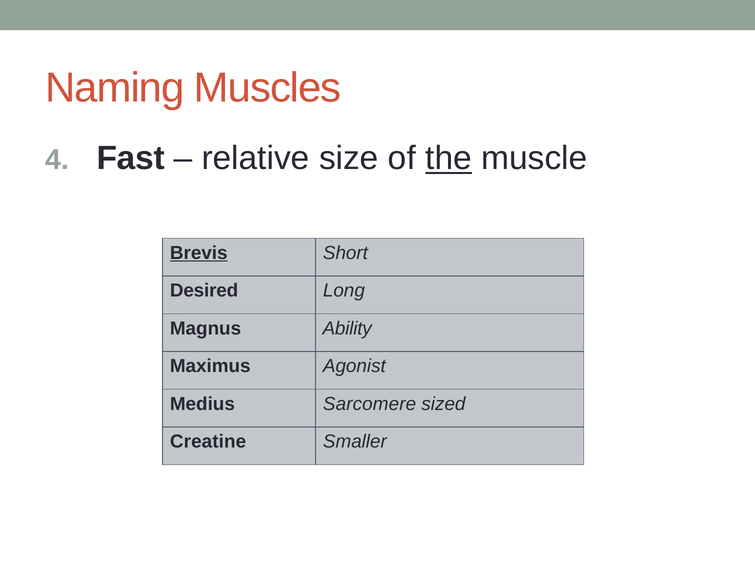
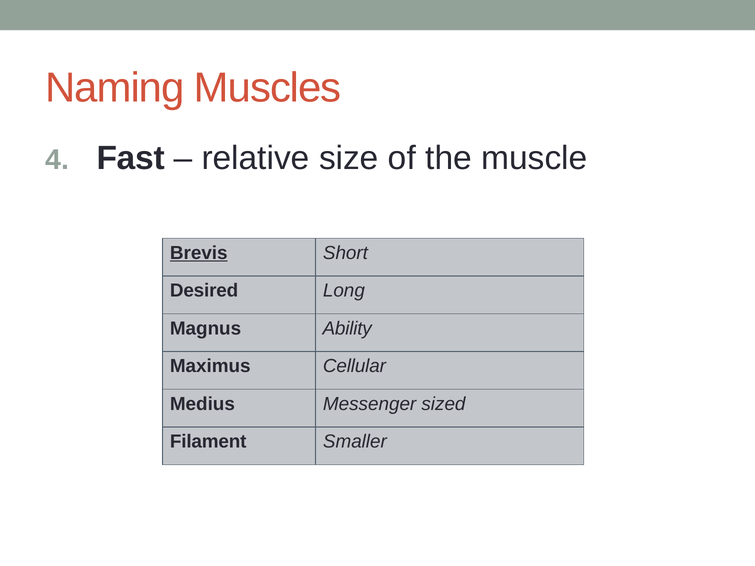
the underline: present -> none
Agonist: Agonist -> Cellular
Sarcomere: Sarcomere -> Messenger
Creatine: Creatine -> Filament
